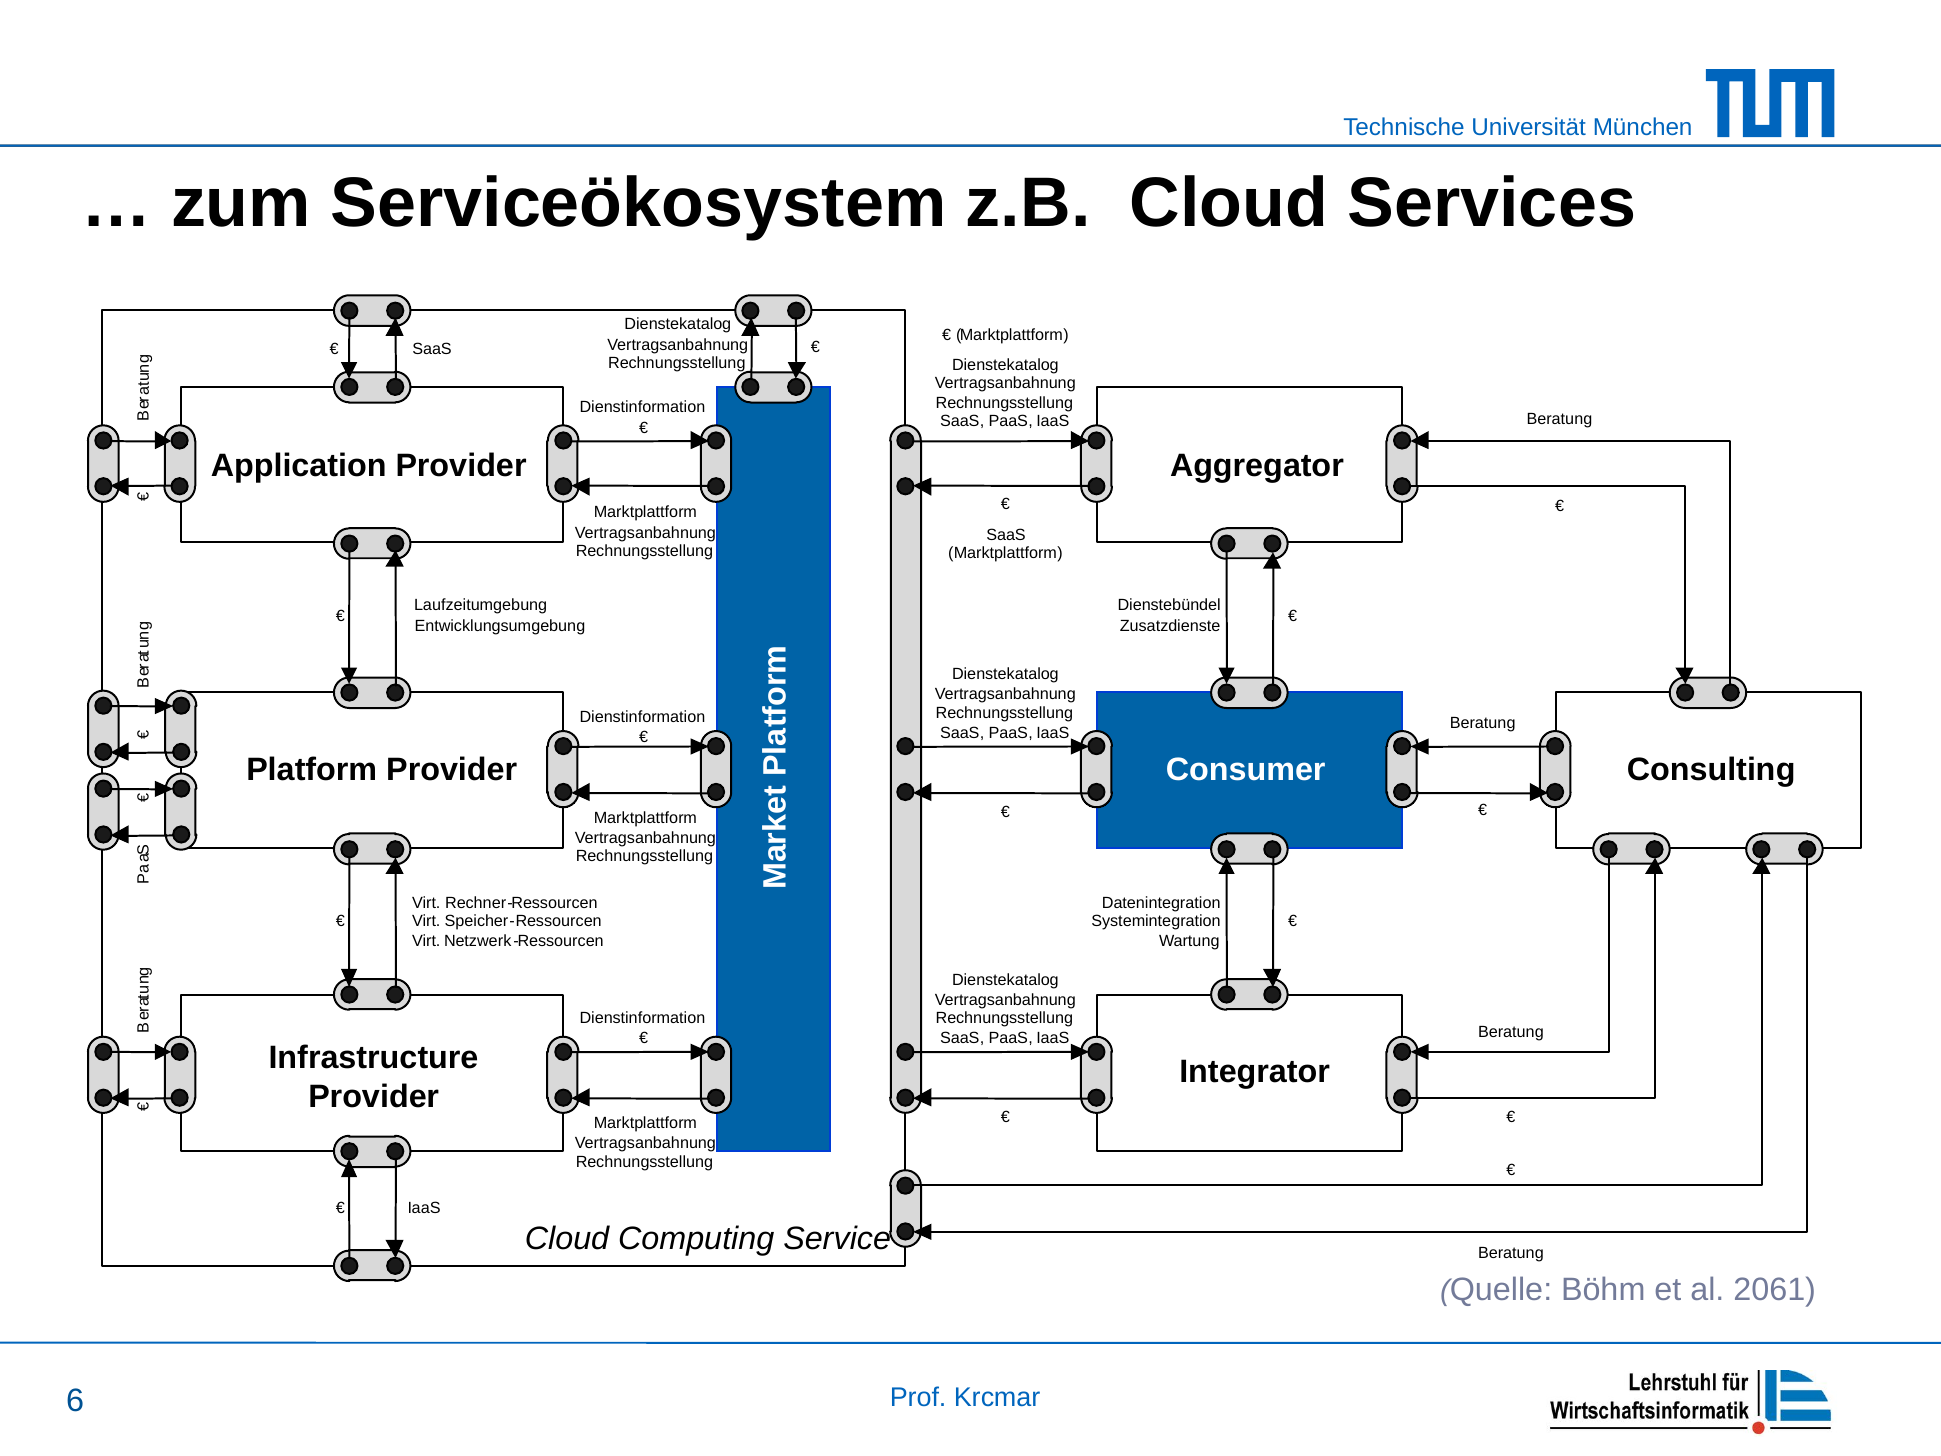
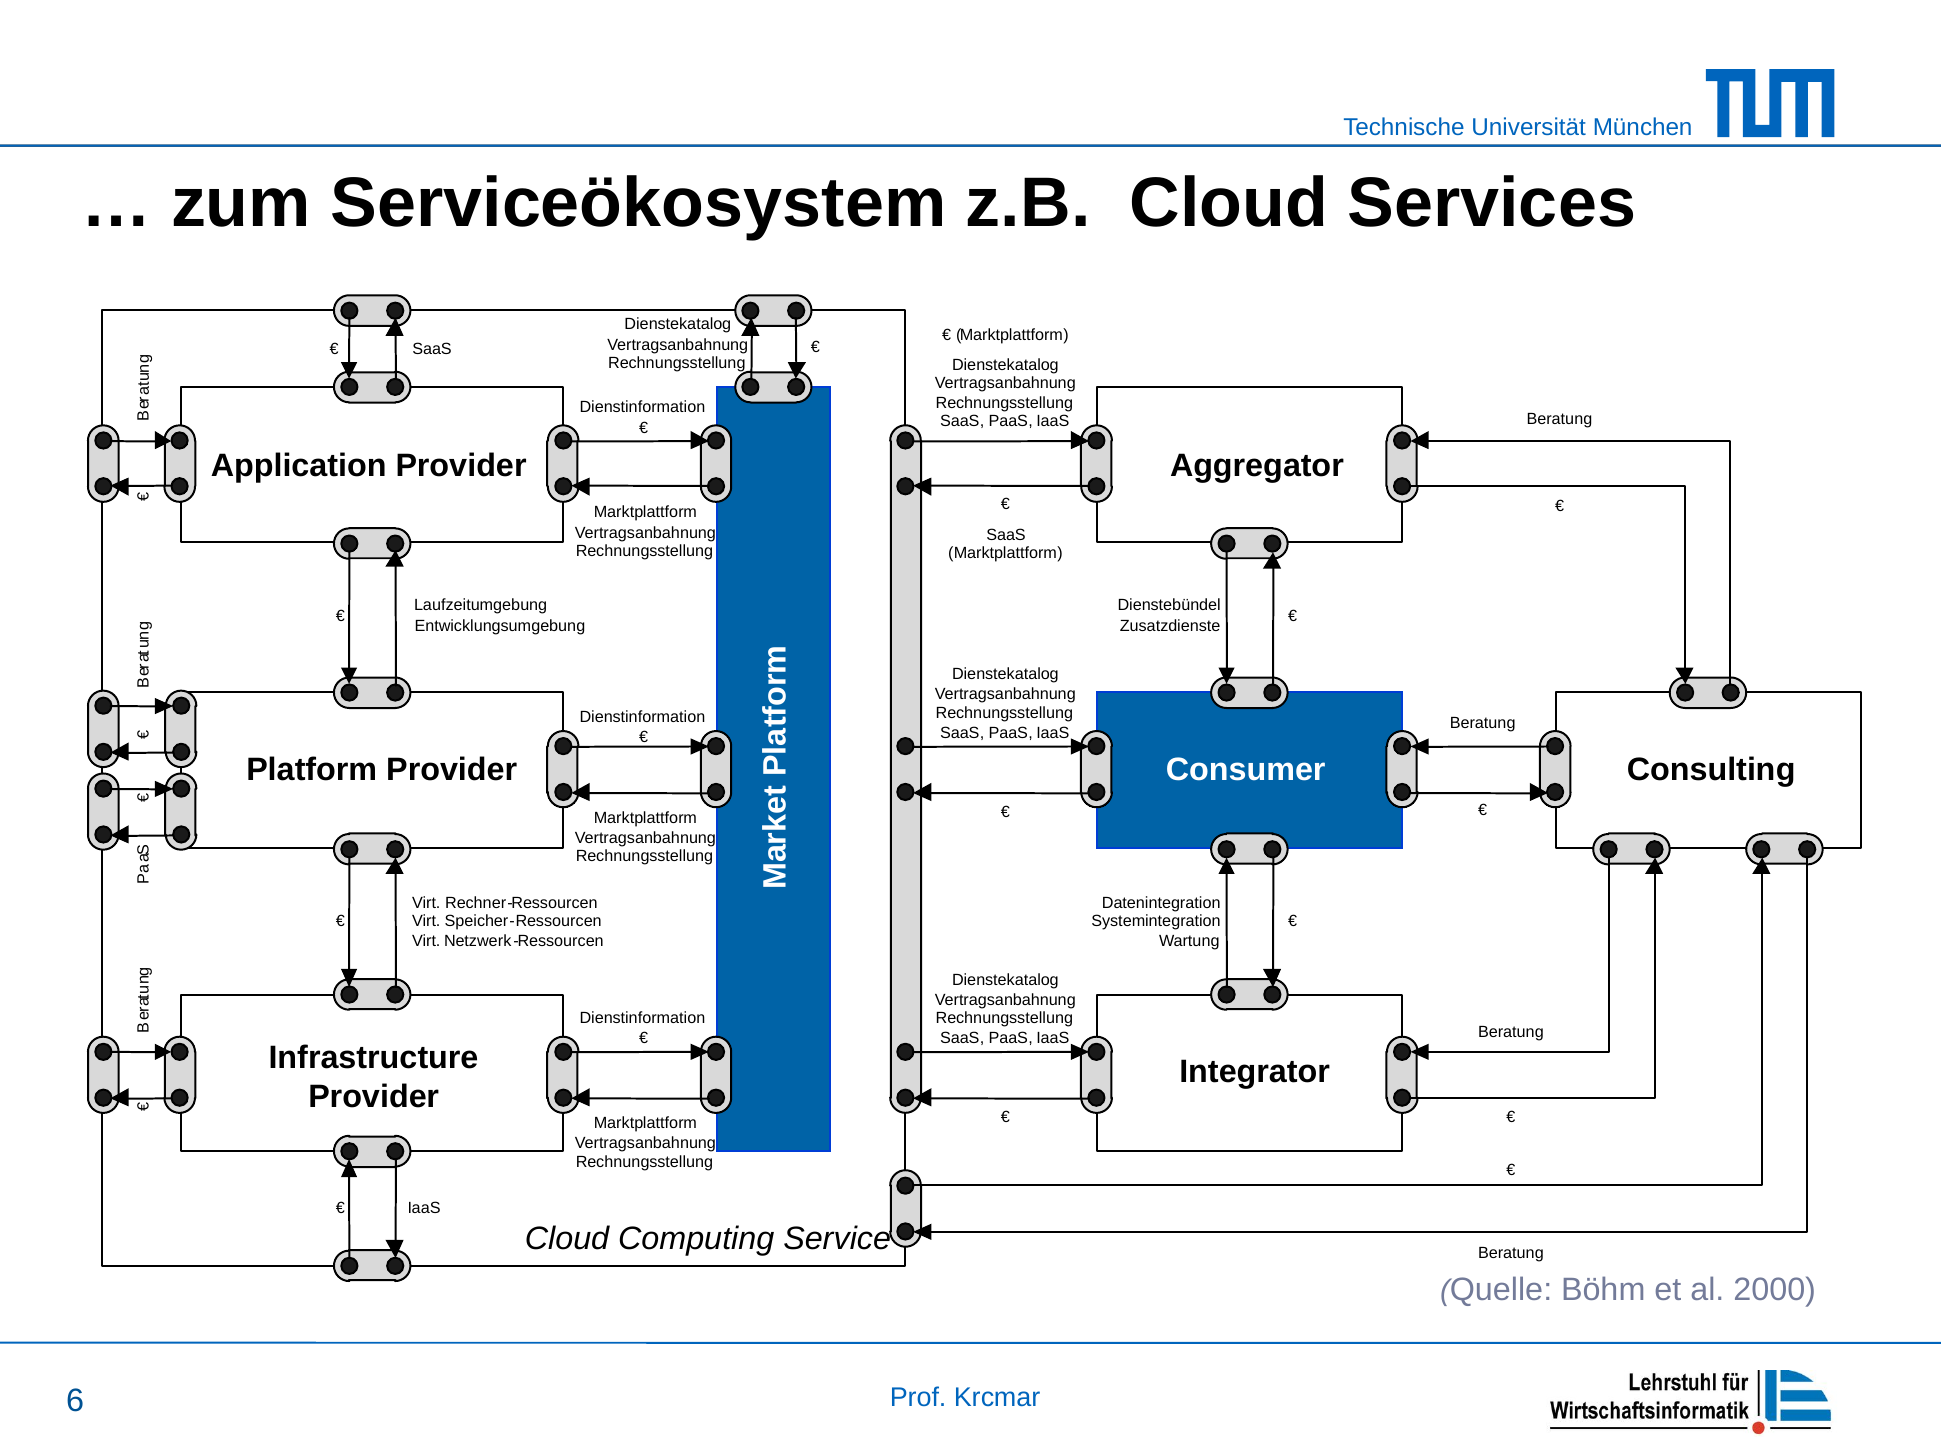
2061: 2061 -> 2000
